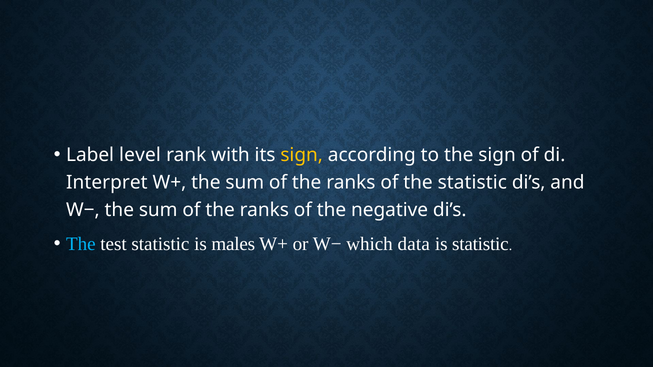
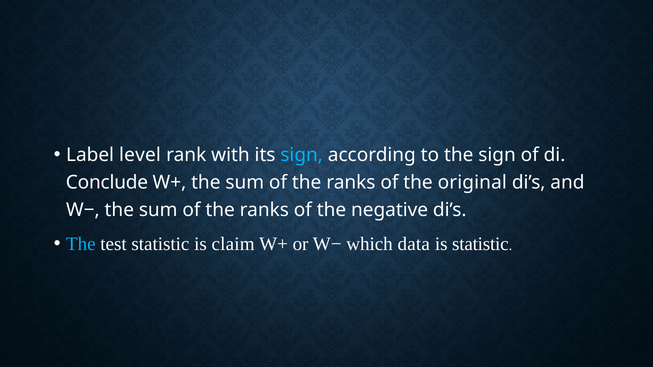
sign at (302, 155) colour: yellow -> light blue
Interpret: Interpret -> Conclude
the statistic: statistic -> original
males: males -> claim
